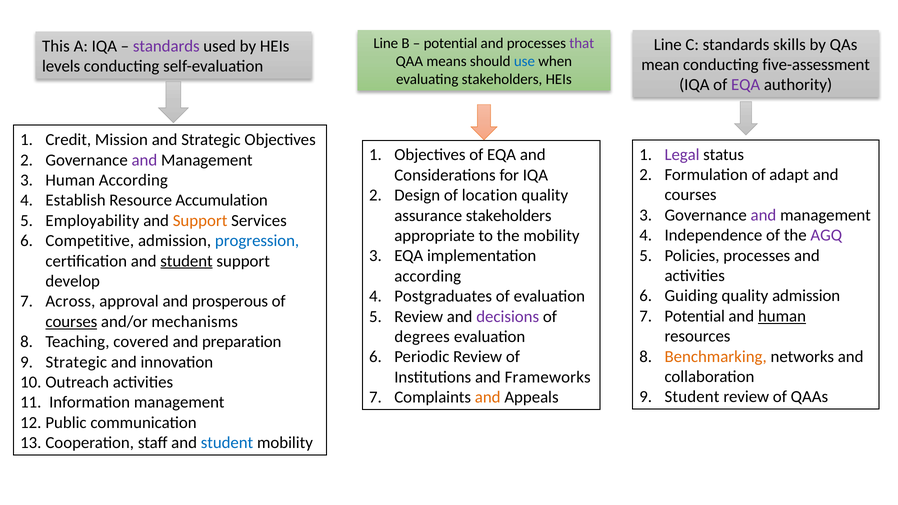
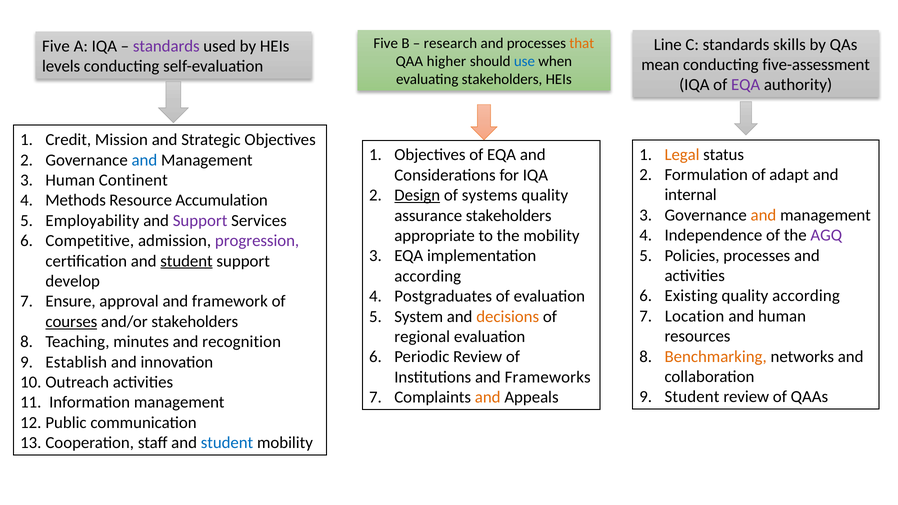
Line at (386, 43): Line -> Five
potential at (451, 43): potential -> research
that colour: purple -> orange
This at (56, 46): This -> Five
means: means -> higher
Legal colour: purple -> orange
and at (144, 160) colour: purple -> blue
Human According: According -> Continent
courses at (691, 195): courses -> internal
Design underline: none -> present
location: location -> systems
Establish: Establish -> Methods
and at (763, 215) colour: purple -> orange
Support at (200, 221) colour: orange -> purple
progression colour: blue -> purple
Guiding: Guiding -> Existing
quality admission: admission -> according
Across: Across -> Ensure
prosperous: prosperous -> framework
Potential at (695, 316): Potential -> Location
human at (782, 316) underline: present -> none
Review at (419, 317): Review -> System
decisions colour: purple -> orange
and/or mechanisms: mechanisms -> stakeholders
degrees: degrees -> regional
covered: covered -> minutes
preparation: preparation -> recognition
Strategic at (76, 362): Strategic -> Establish
